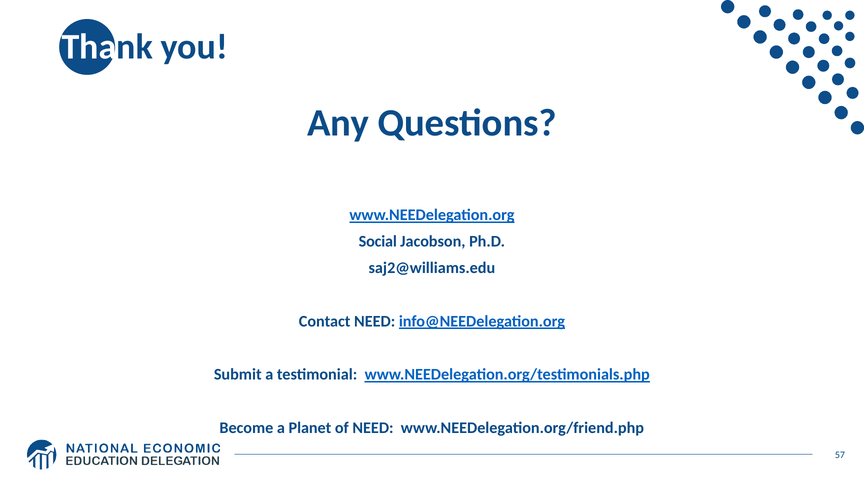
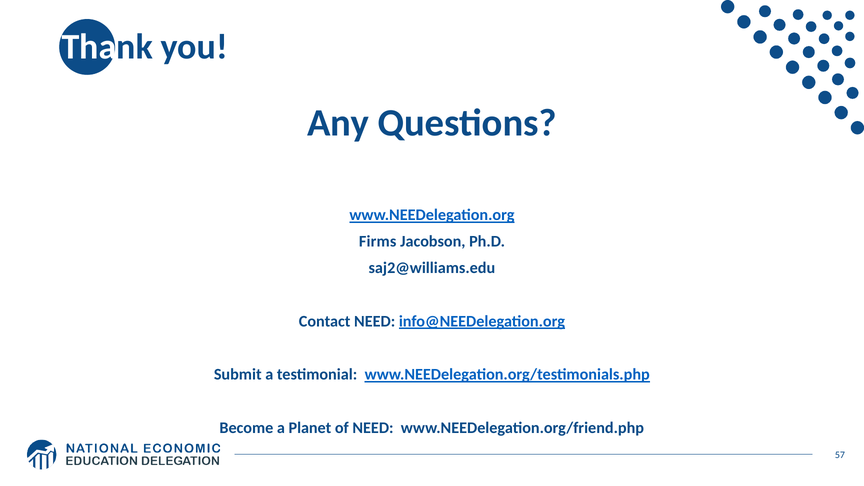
Social: Social -> Firms
